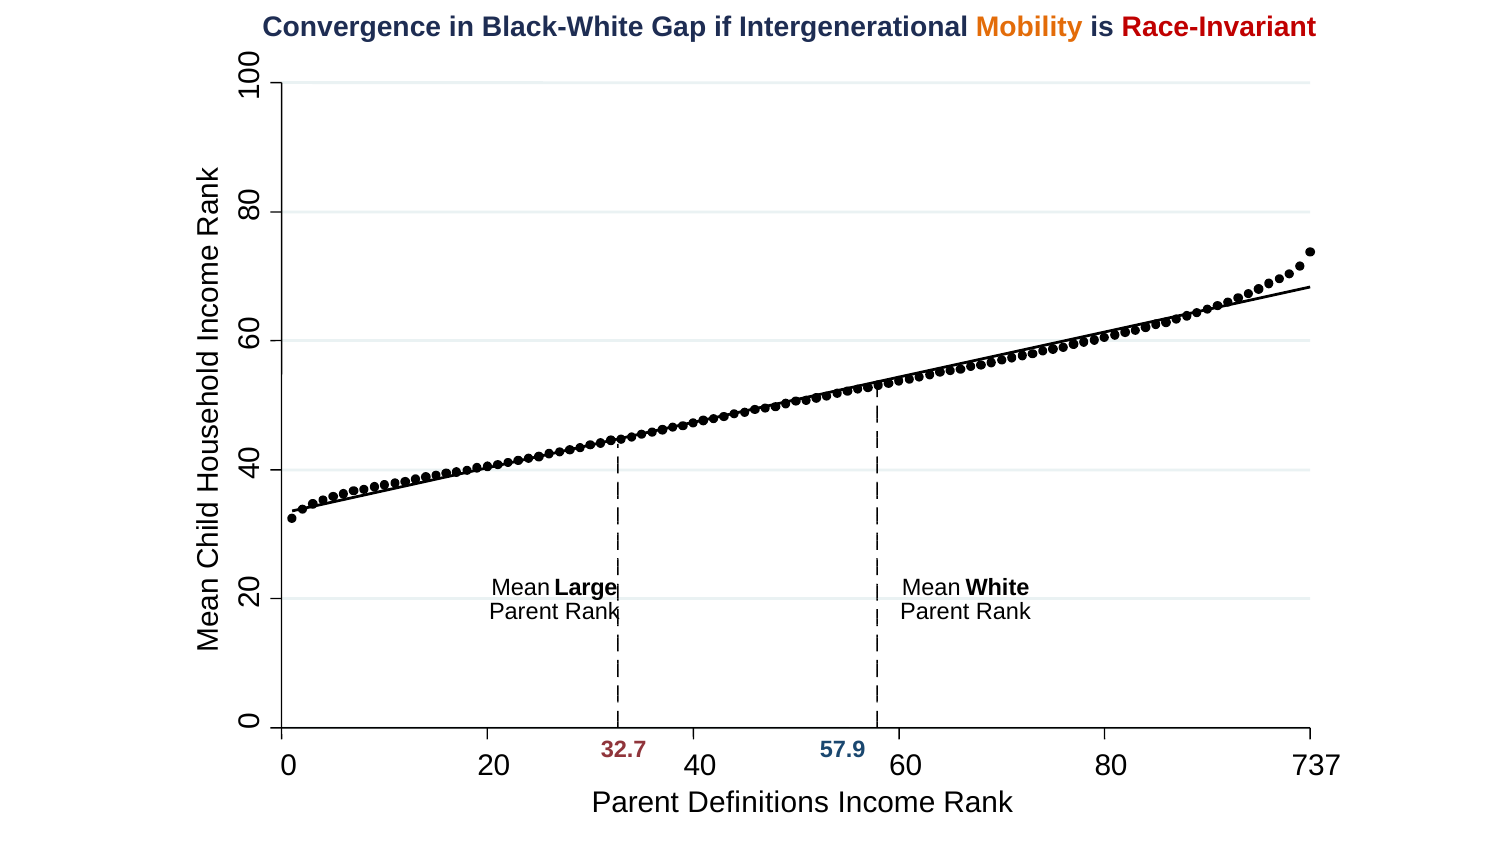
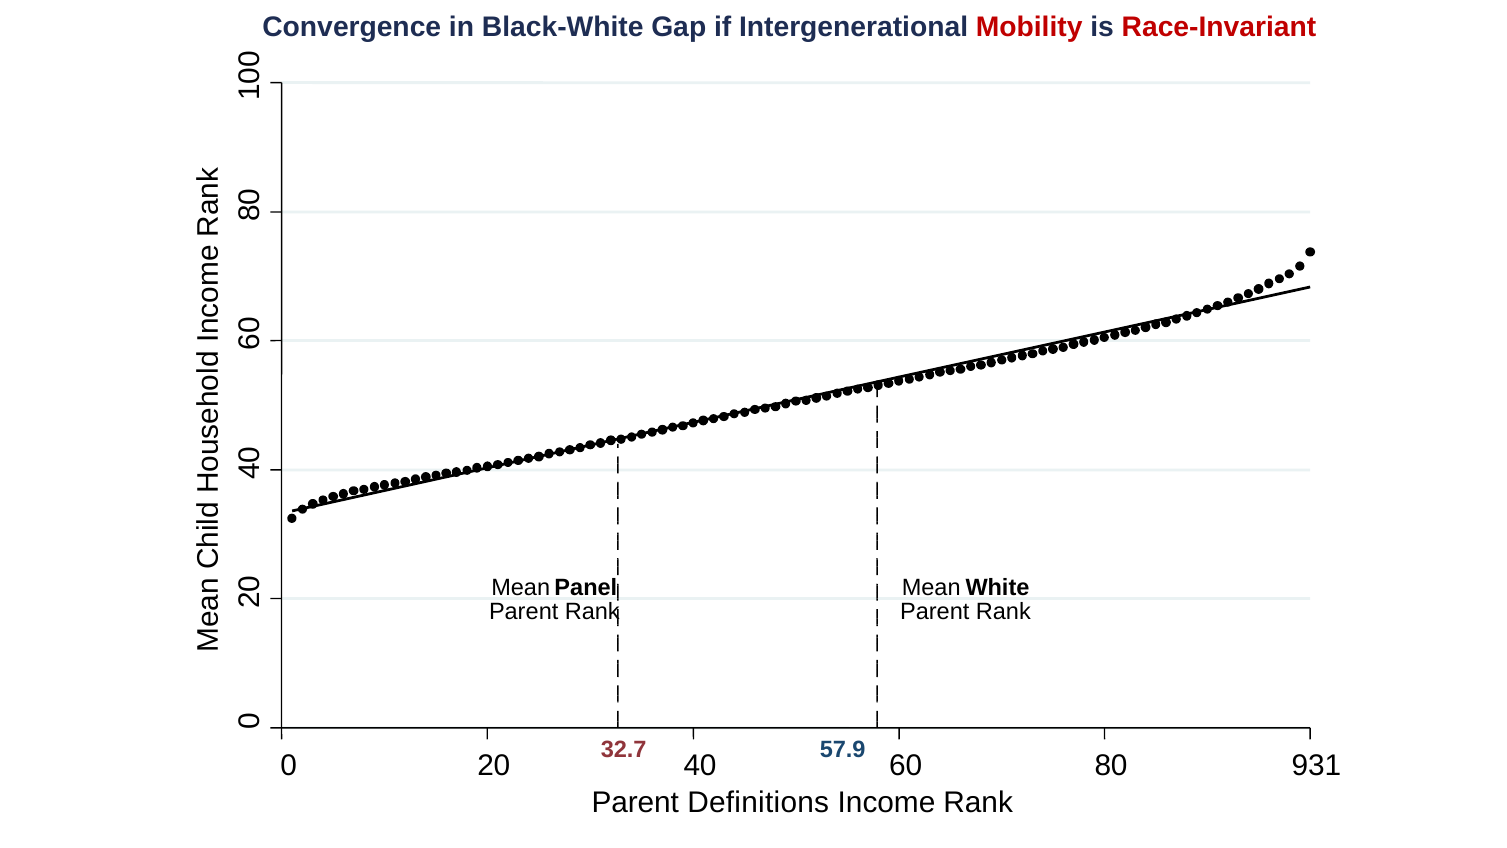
Mobility colour: orange -> red
Large: Large -> Panel
737: 737 -> 931
